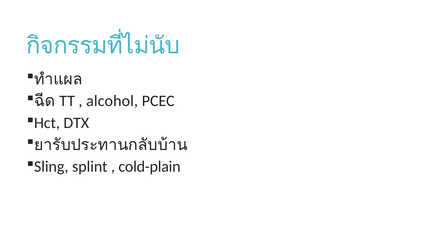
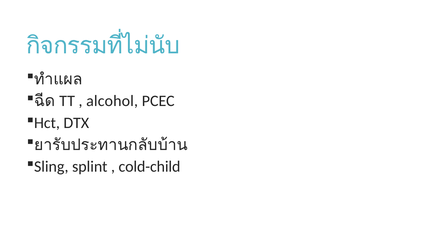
cold-plain: cold-plain -> cold-child
